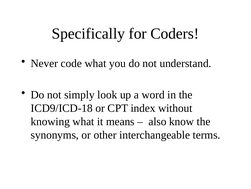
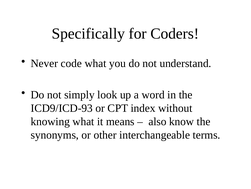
ICD9/ICD-18: ICD9/ICD-18 -> ICD9/ICD-93
